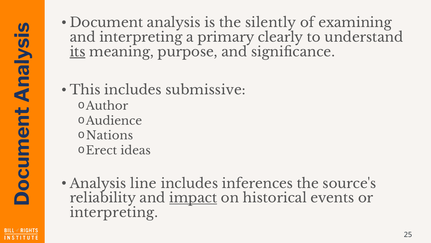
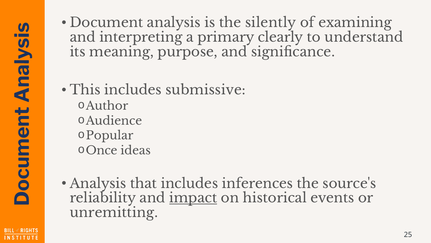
its underline: present -> none
Nations: Nations -> Popular
Erect: Erect -> Once
line: line -> that
interpreting at (114, 212): interpreting -> unremitting
